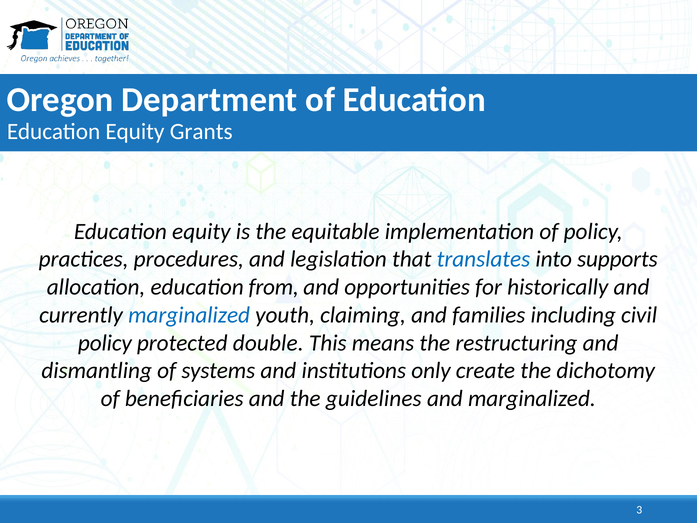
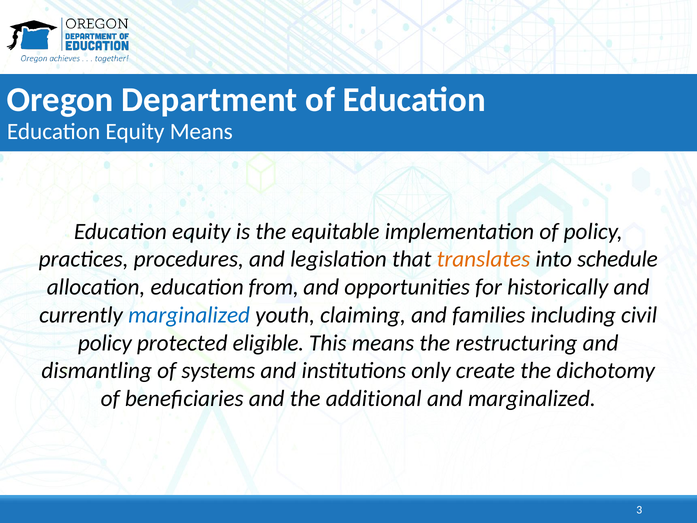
Equity Grants: Grants -> Means
translates colour: blue -> orange
supports: supports -> schedule
double: double -> eligible
guidelines: guidelines -> additional
